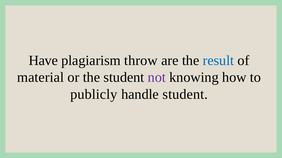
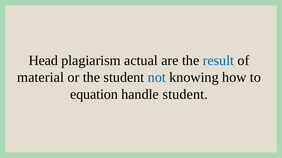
Have: Have -> Head
throw: throw -> actual
not colour: purple -> blue
publicly: publicly -> equation
